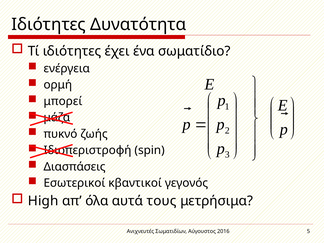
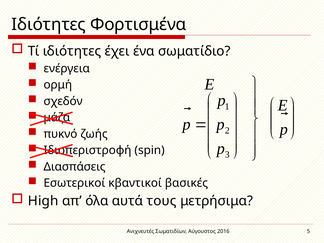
Δυνατότητα: Δυνατότητα -> Φορτισμένα
μπορεί: μπορεί -> σχεδόν
γεγονός: γεγονός -> βασικές
